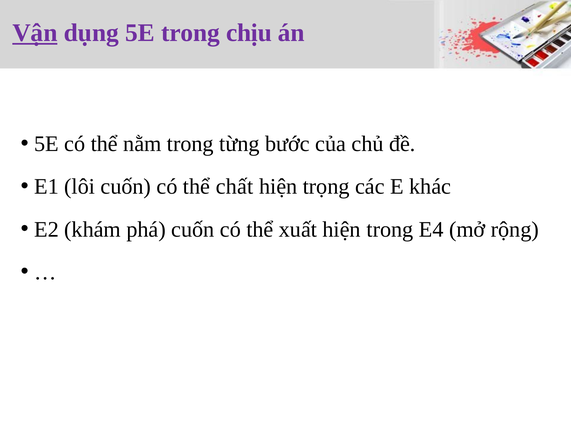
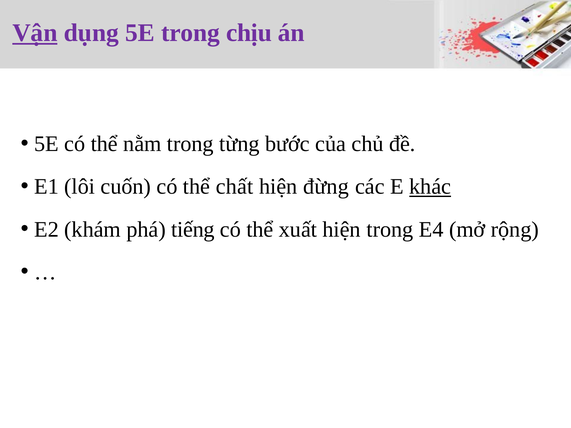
trọng: trọng -> đừng
khác underline: none -> present
phá cuốn: cuốn -> tiếng
